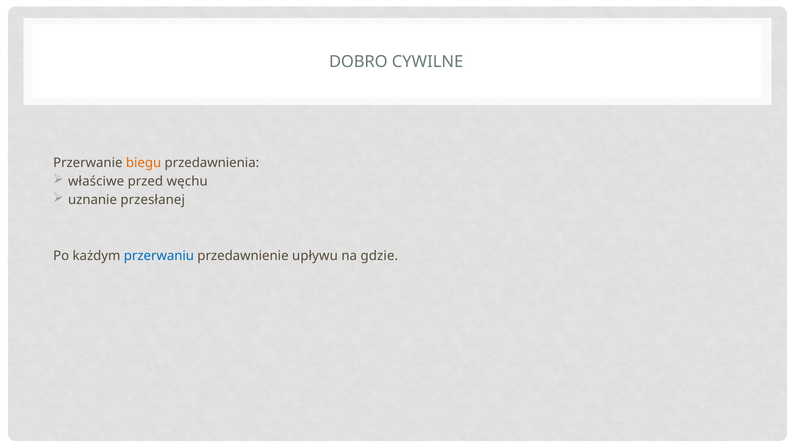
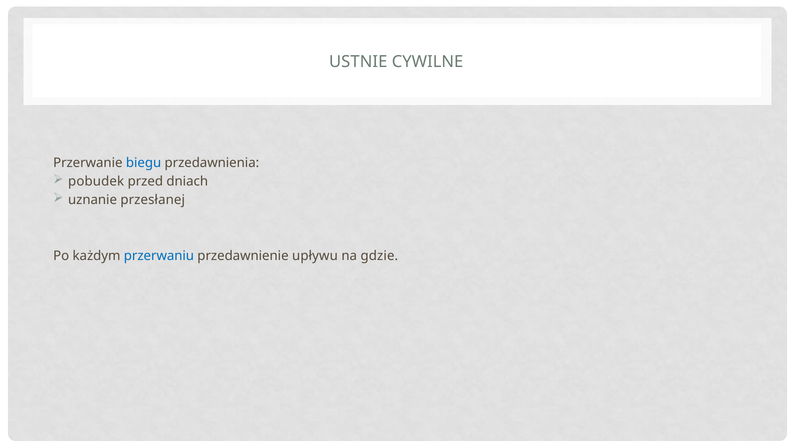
DOBRO: DOBRO -> USTNIE
biegu colour: orange -> blue
właściwe: właściwe -> pobudek
węchu: węchu -> dniach
